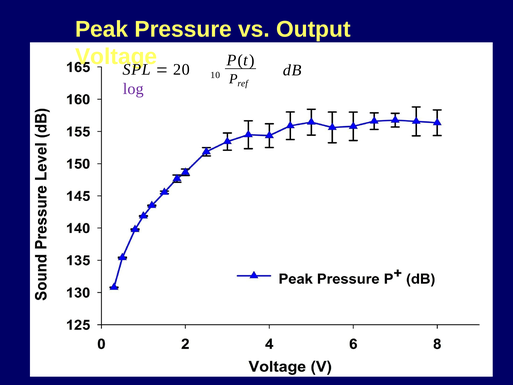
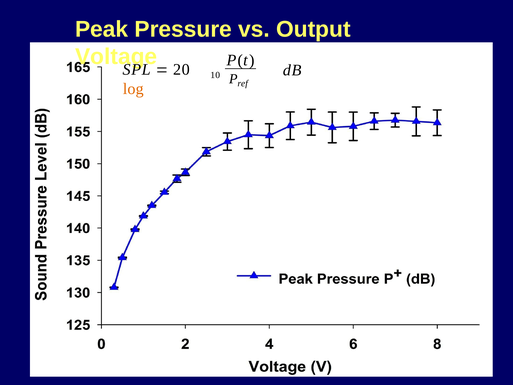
log colour: purple -> orange
